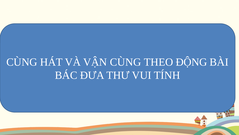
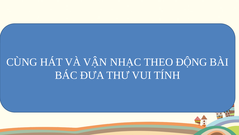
VẬN CÙNG: CÙNG -> NHẠC
